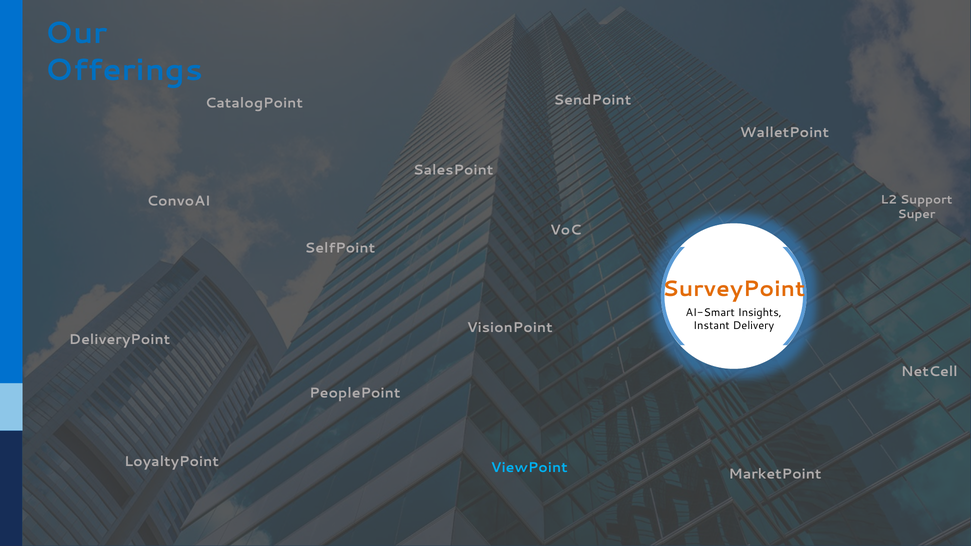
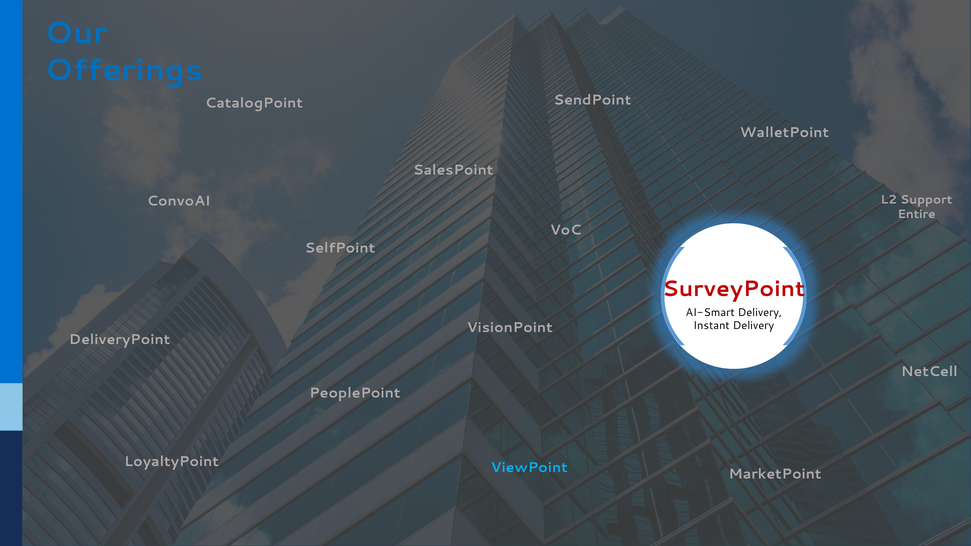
Super: Super -> Entire
SurveyPoint colour: orange -> red
AI-Smart Insights: Insights -> Delivery
